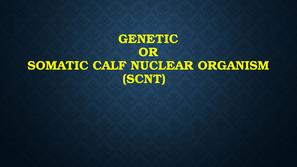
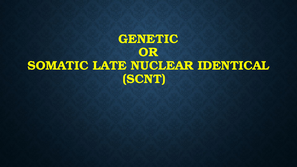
CALF: CALF -> LATE
ORGANISM: ORGANISM -> IDENTICAL
